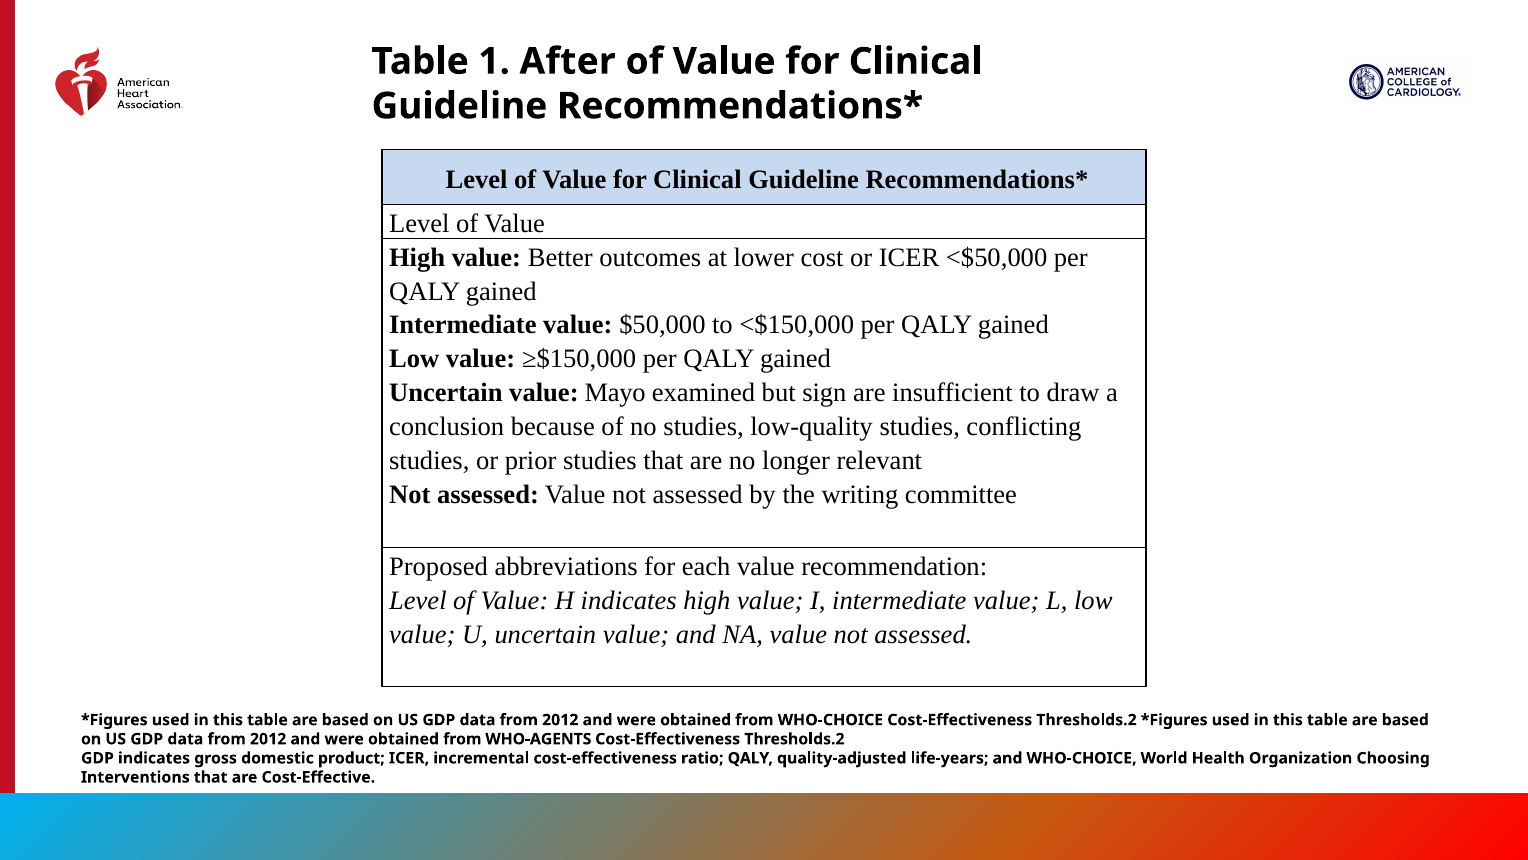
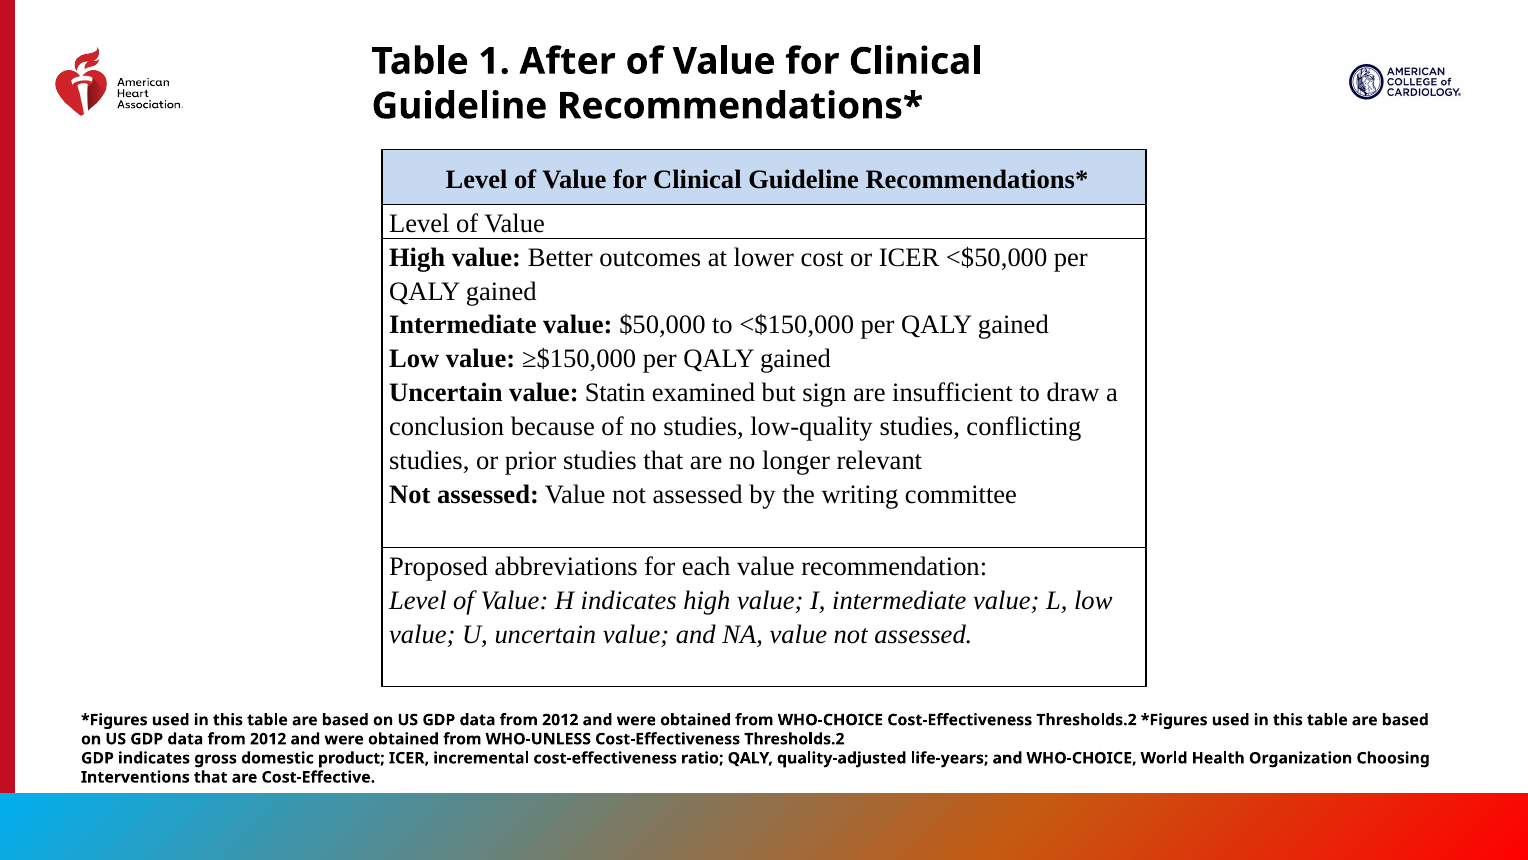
Mayo: Mayo -> Statin
WHO-AGENTS: WHO-AGENTS -> WHO-UNLESS
